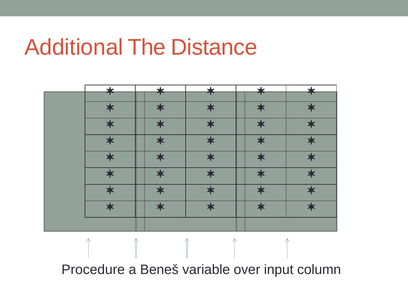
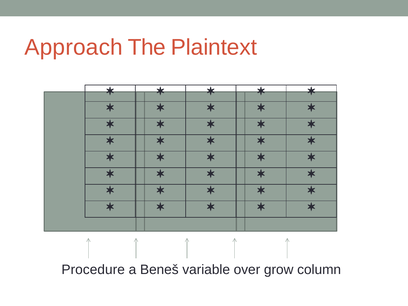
Additional: Additional -> Approach
Distance: Distance -> Plaintext
input: input -> grow
